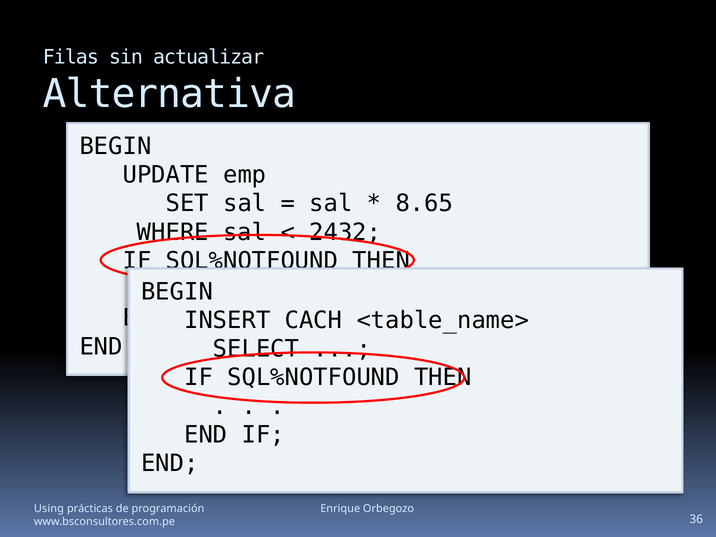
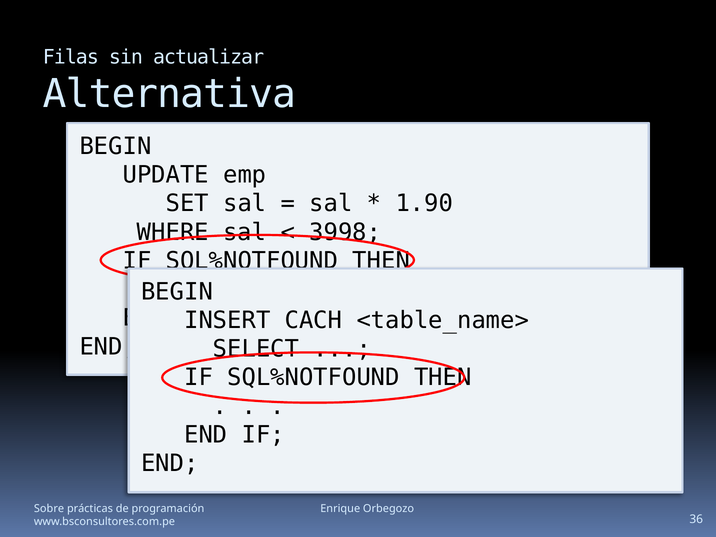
8.65: 8.65 -> 1.90
2432: 2432 -> 3998
Using: Using -> Sobre
